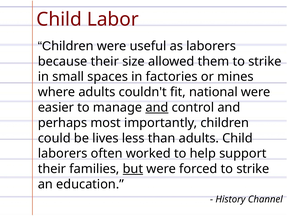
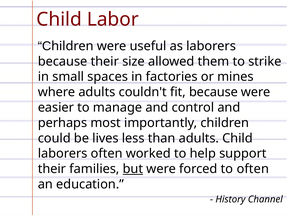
fit national: national -> because
and at (157, 107) underline: present -> none
forced to strike: strike -> often
